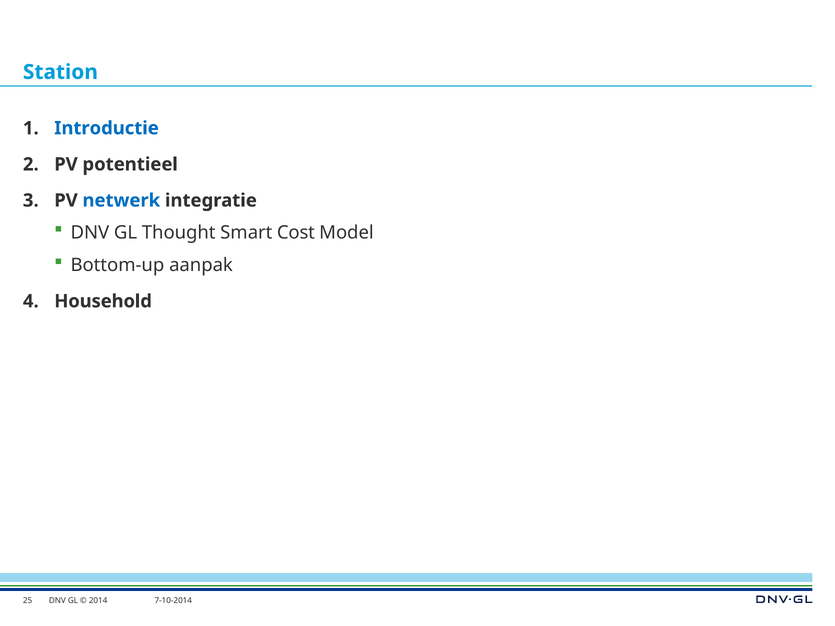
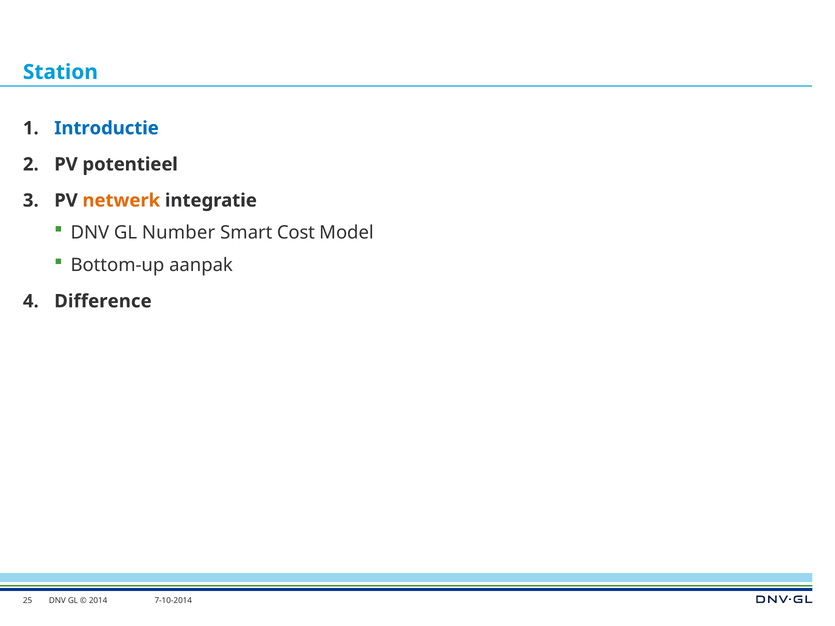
netwerk colour: blue -> orange
Thought: Thought -> Number
Household: Household -> Difference
